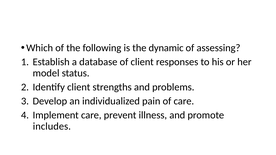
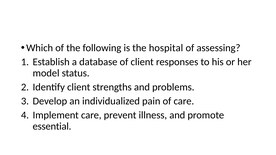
dynamic: dynamic -> hospital
includes: includes -> essential
